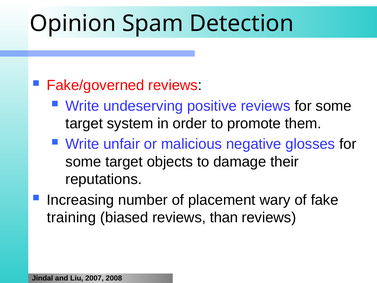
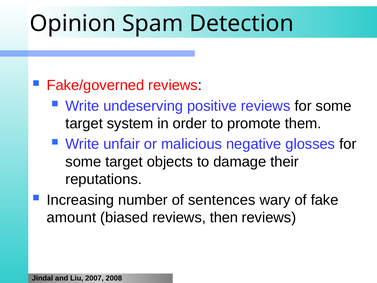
placement: placement -> sentences
training: training -> amount
than: than -> then
